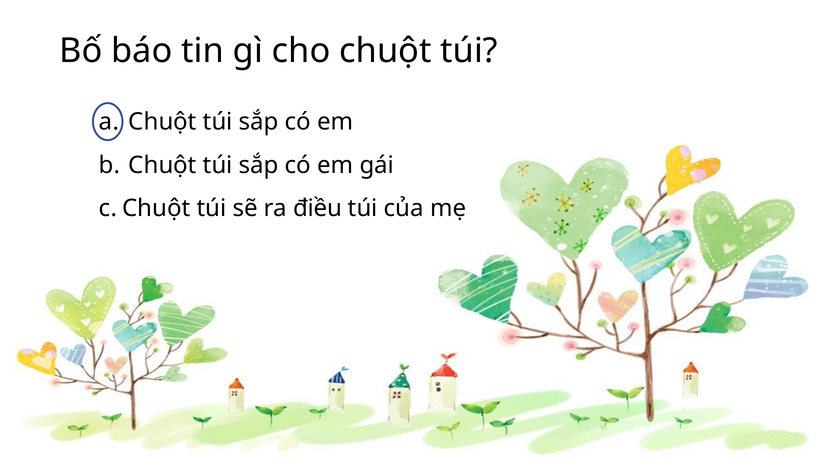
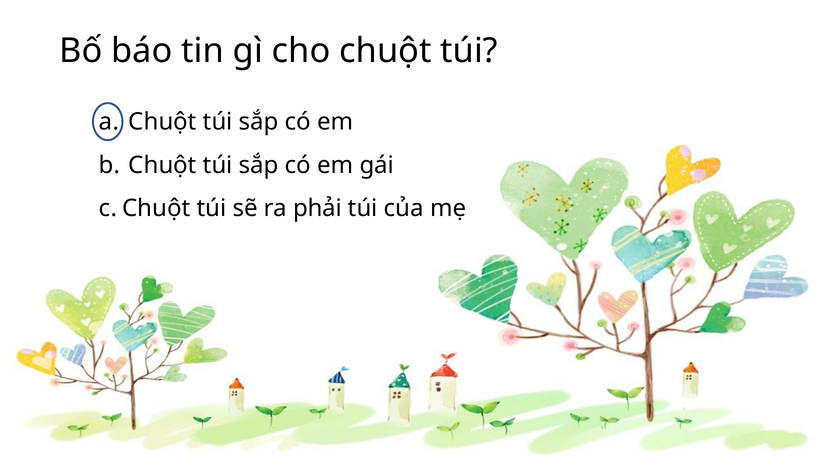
điều: điều -> phải
